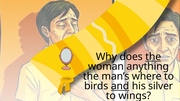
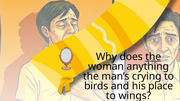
where: where -> crying
and underline: present -> none
silver: silver -> place
